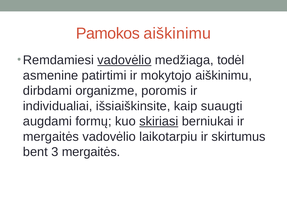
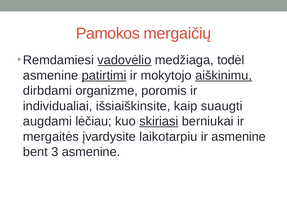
Pamokos aiškinimu: aiškinimu -> mergaičių
patirtimi underline: none -> present
aiškinimu at (224, 76) underline: none -> present
formų: formų -> lėčiau
mergaitės vadovėlio: vadovėlio -> įvardysite
ir skirtumus: skirtumus -> asmenine
3 mergaitės: mergaitės -> asmenine
